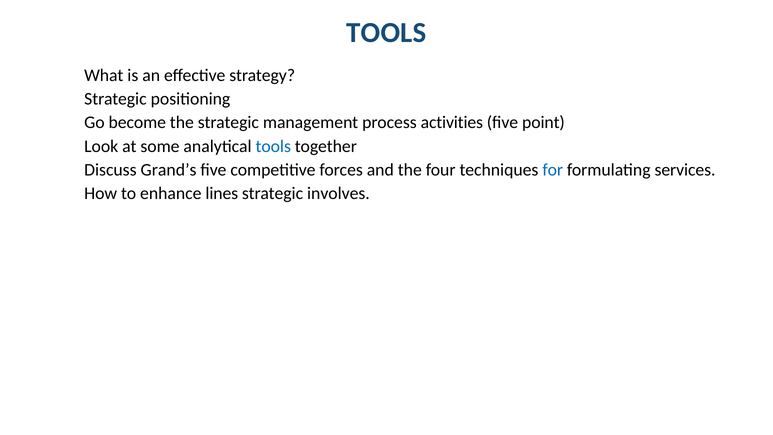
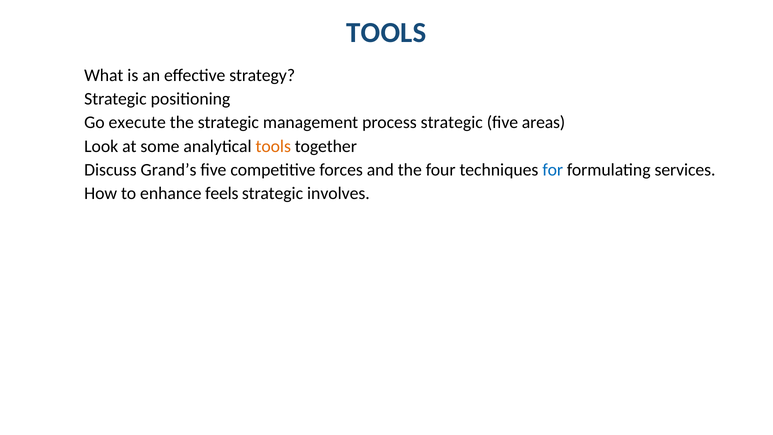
become: become -> execute
process activities: activities -> strategic
point: point -> areas
tools at (273, 146) colour: blue -> orange
lines: lines -> feels
